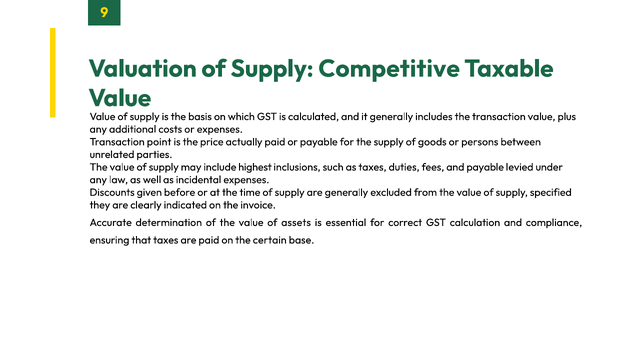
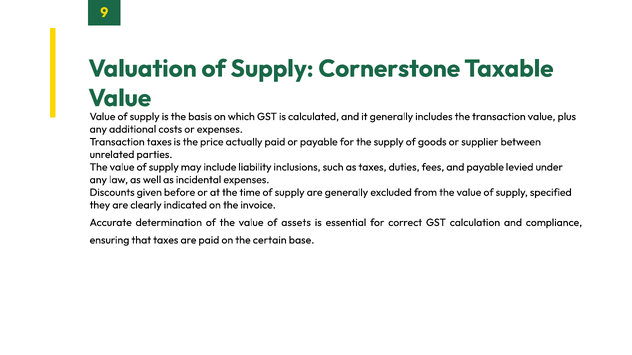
Competitive: Competitive -> Cornerstone
Transaction point: point -> taxes
persons: persons -> supplier
highest: highest -> liability
